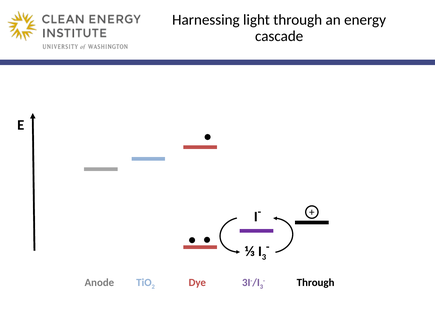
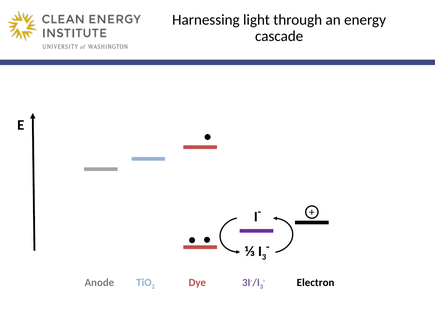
Through at (316, 282): Through -> Electron
